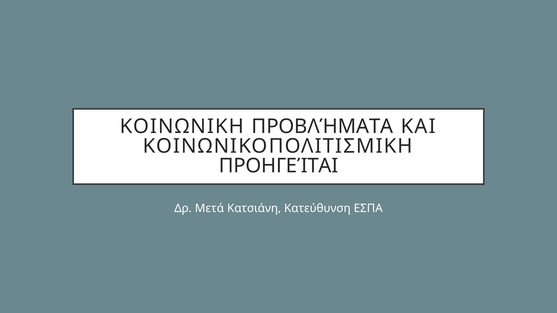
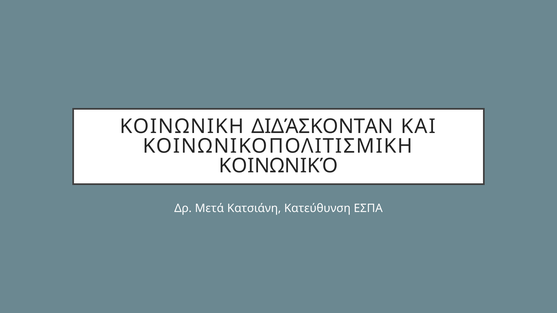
ΠΡΟΒΛΉΜΑΤΑ: ΠΡΟΒΛΉΜΑΤΑ -> ΔΙΔΆΣΚΟΝΤΑΝ
ΠΡΟΗΓΕΊΤΑΙ: ΠΡΟΗΓΕΊΤΑΙ -> ΚΟΙΝΩΝΙΚΌ
